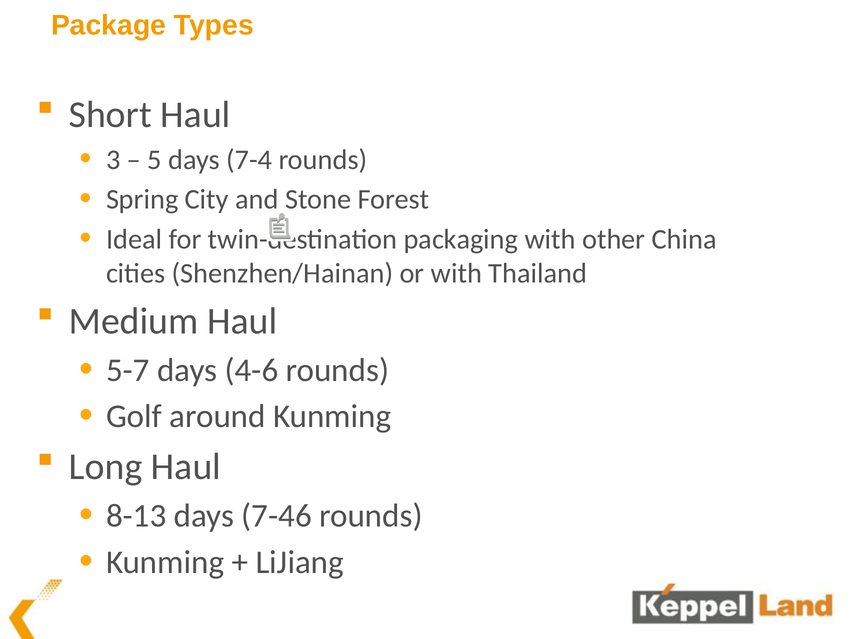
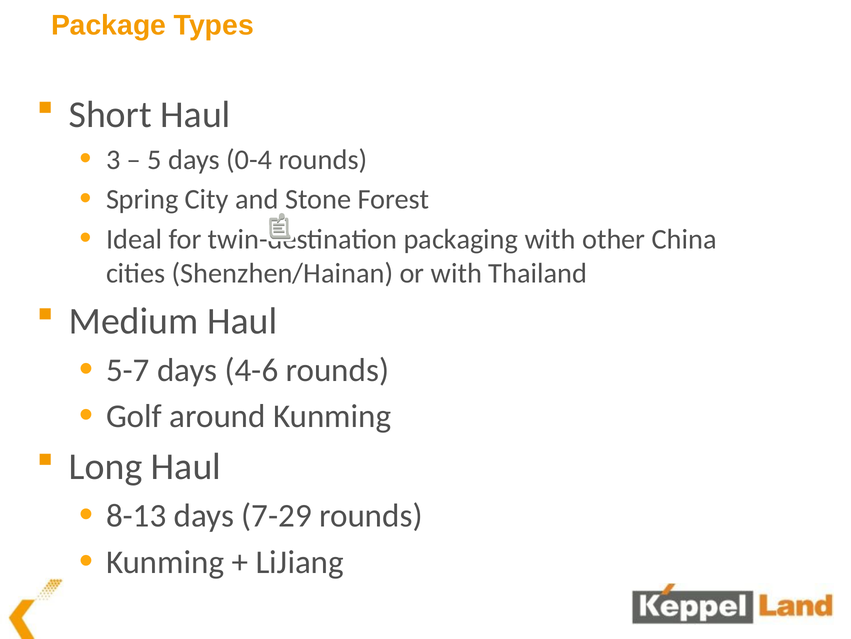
7-4: 7-4 -> 0-4
7-46: 7-46 -> 7-29
